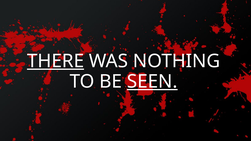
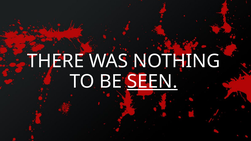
THERE underline: present -> none
